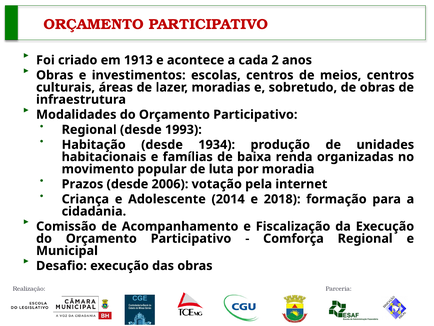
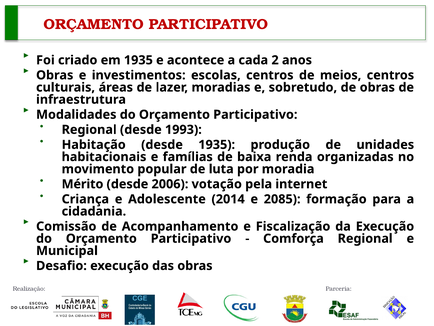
em 1913: 1913 -> 1935
desde 1934: 1934 -> 1935
Prazos: Prazos -> Mérito
2018: 2018 -> 2085
